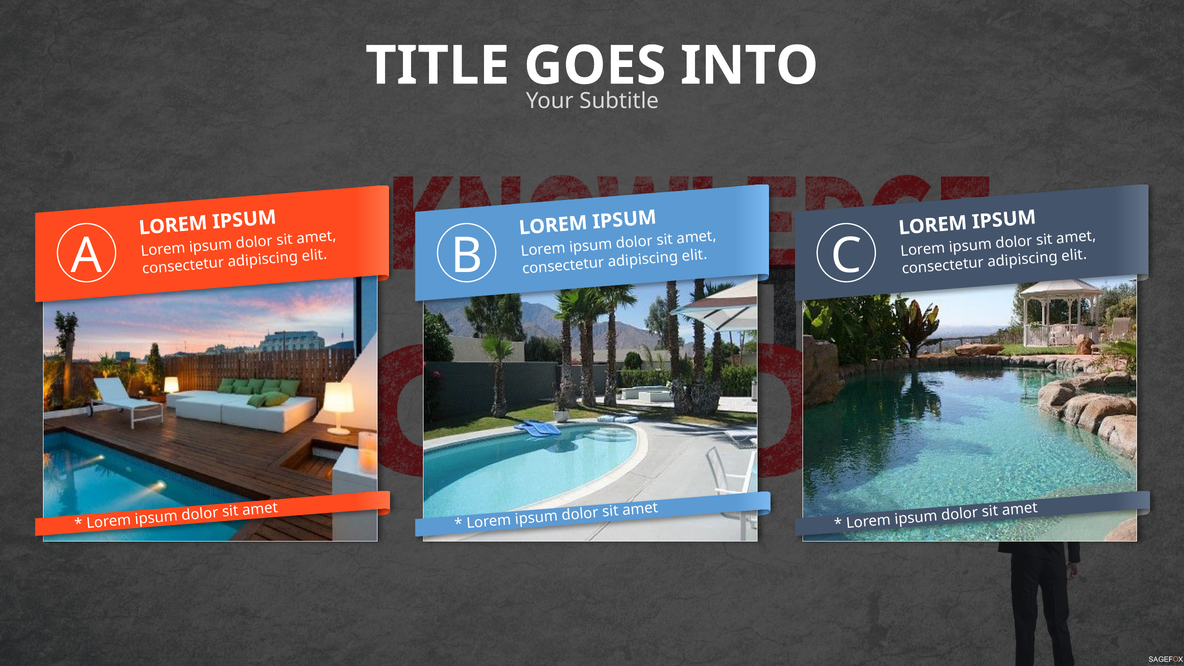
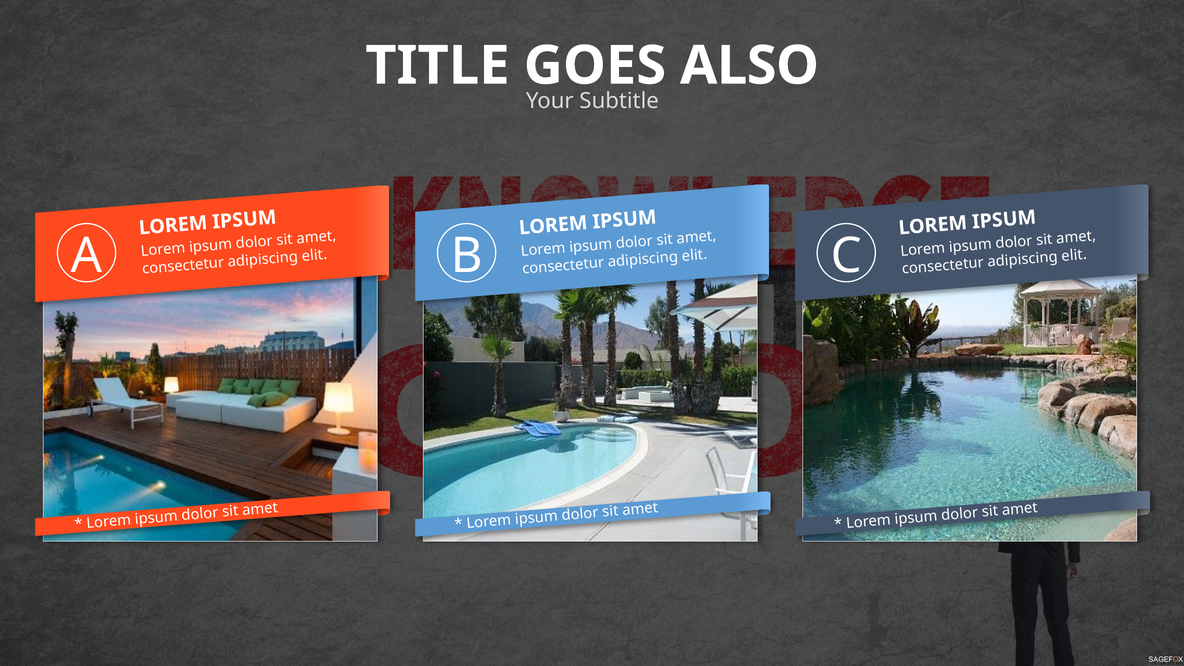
INTO: INTO -> ALSO
